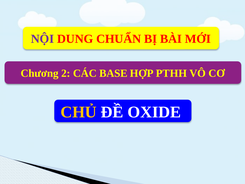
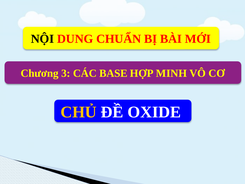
NỘI colour: purple -> black
2: 2 -> 3
PTHH: PTHH -> MINH
